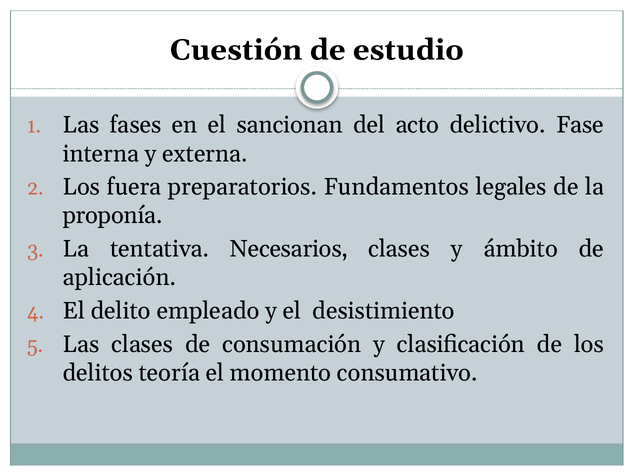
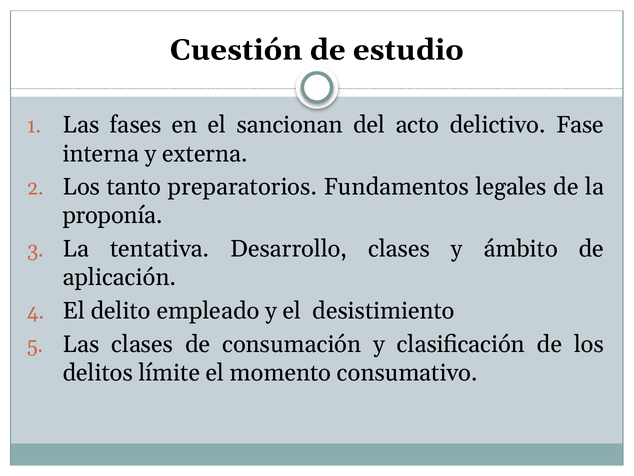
fuera: fuera -> tanto
Necesarios: Necesarios -> Desarrollo
teoría: teoría -> límite
